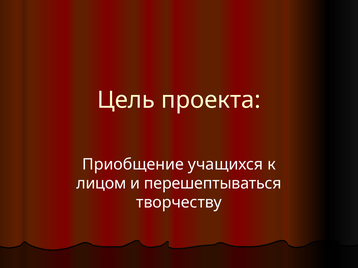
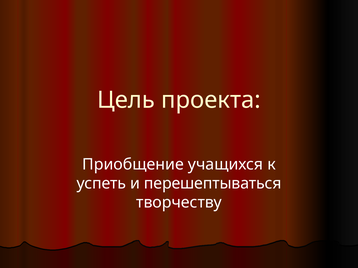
лицом: лицом -> успеть
